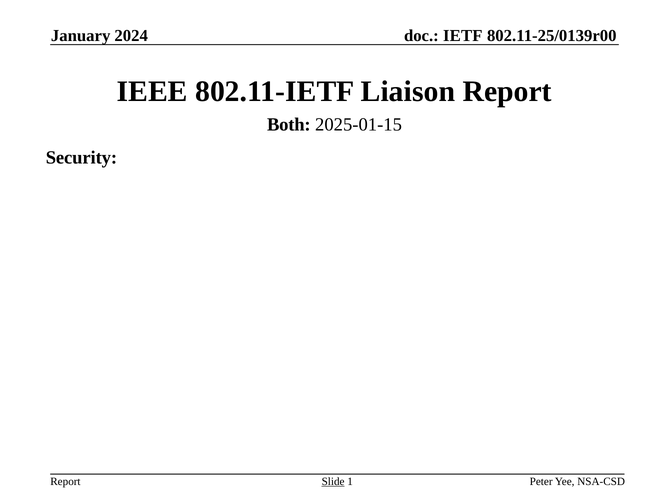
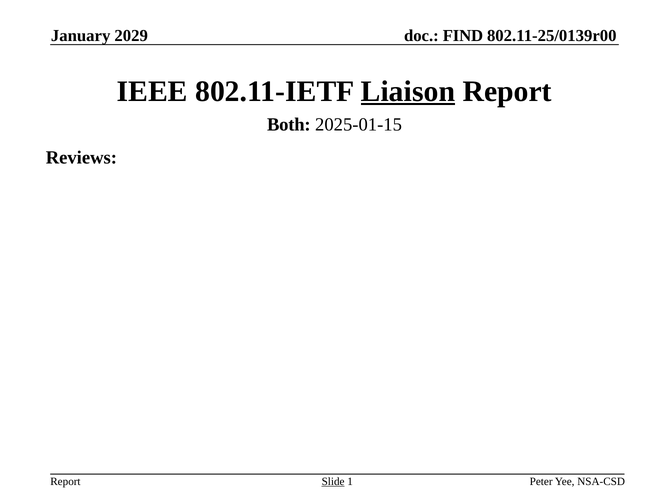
2024: 2024 -> 2029
IETF: IETF -> FIND
Liaison underline: none -> present
Security: Security -> Reviews
